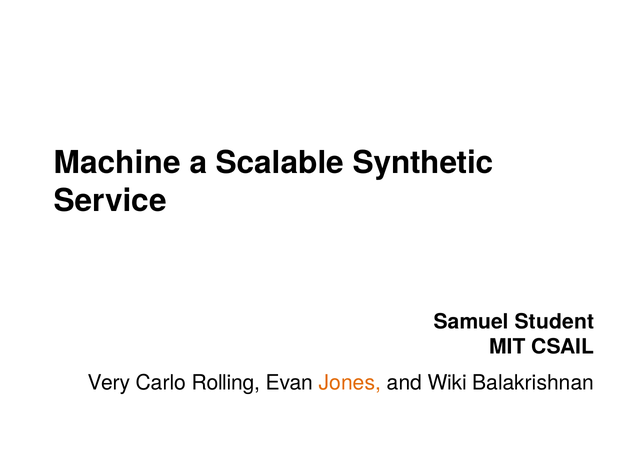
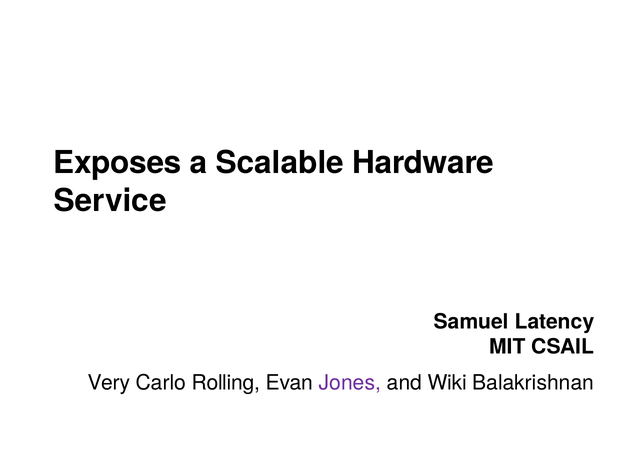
Machine: Machine -> Exposes
Synthetic: Synthetic -> Hardware
Student: Student -> Latency
Jones colour: orange -> purple
